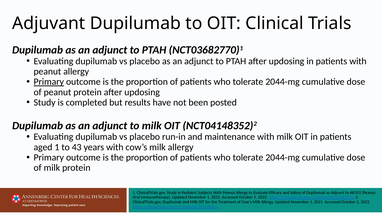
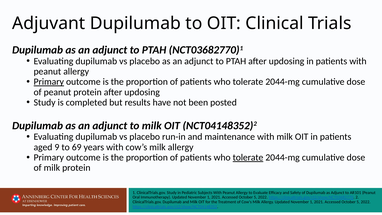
aged 1: 1 -> 9
43: 43 -> 69
tolerate at (248, 157) underline: none -> present
